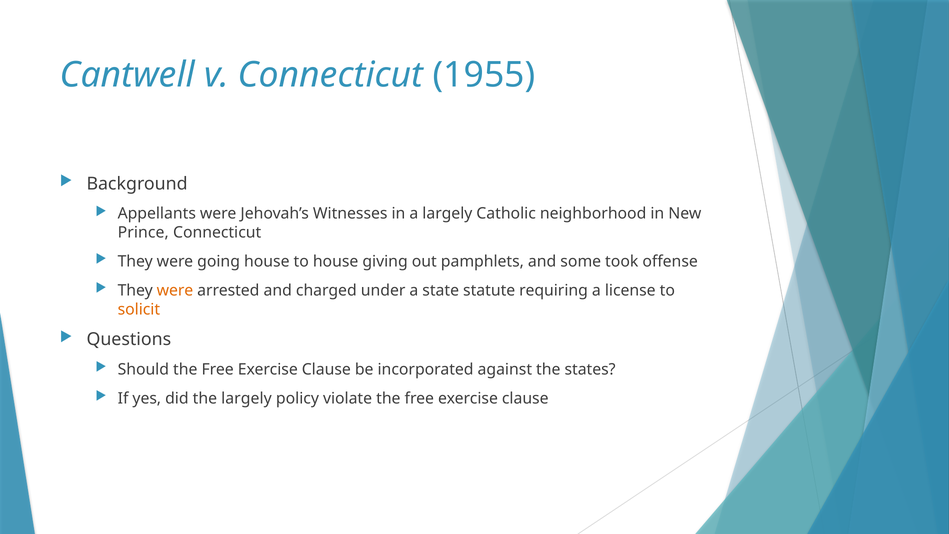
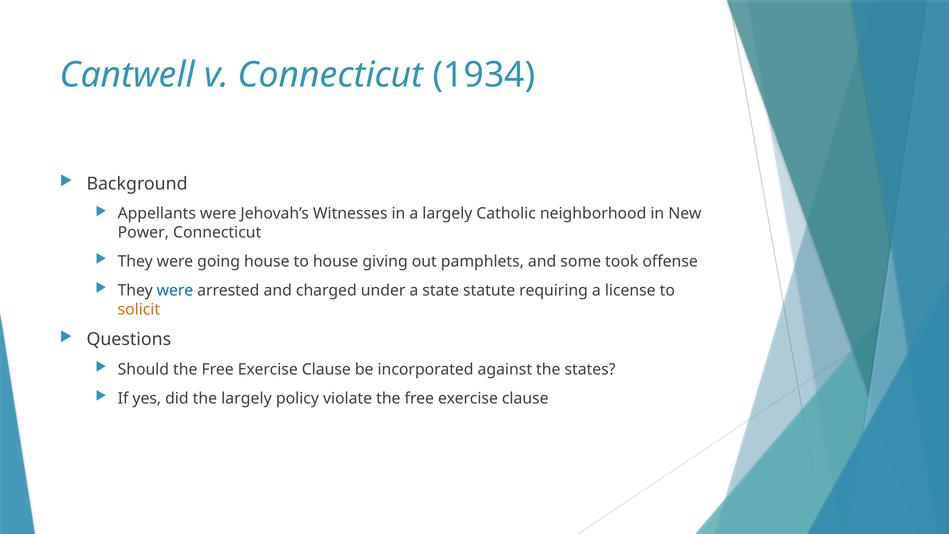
1955: 1955 -> 1934
Prince: Prince -> Power
were at (175, 290) colour: orange -> blue
